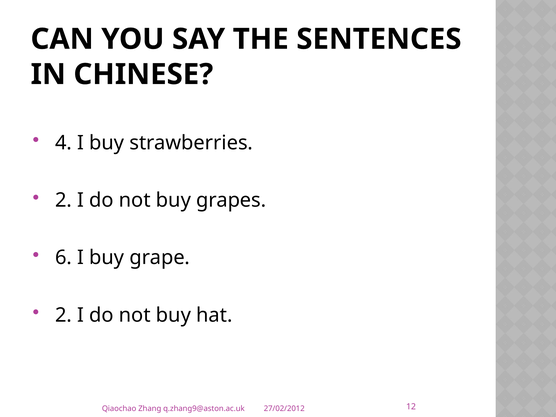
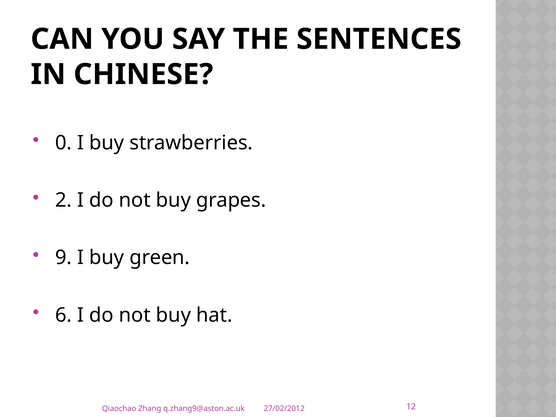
4: 4 -> 0
6: 6 -> 9
grape: grape -> green
2 at (64, 315): 2 -> 6
